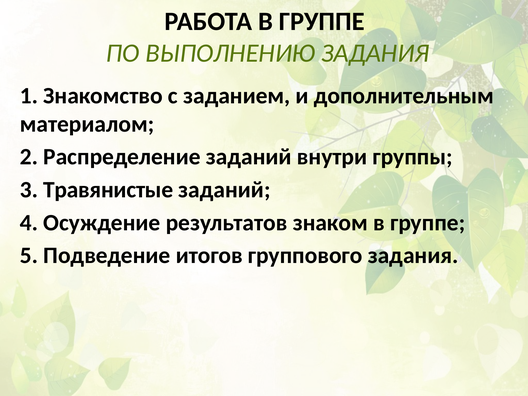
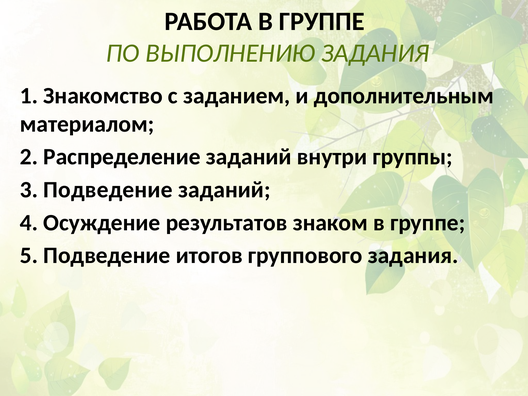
3 Травянистые: Травянистые -> Подведение
